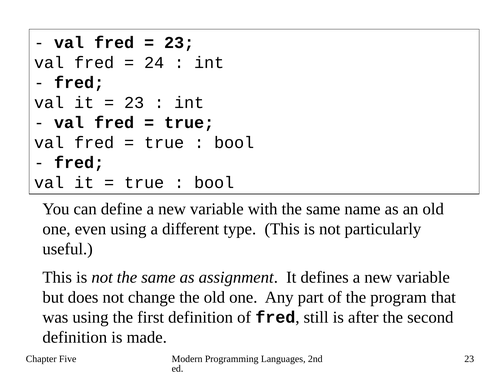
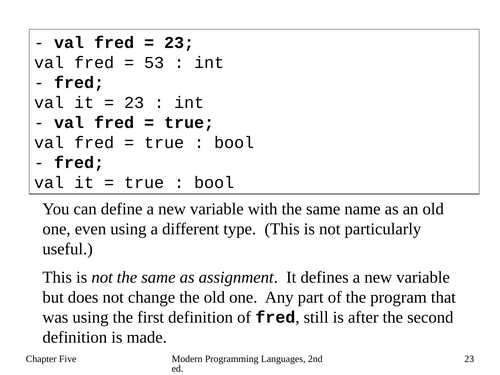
24: 24 -> 53
